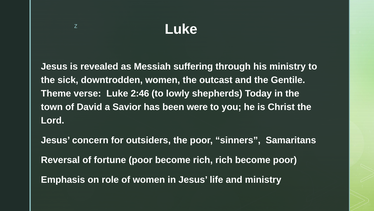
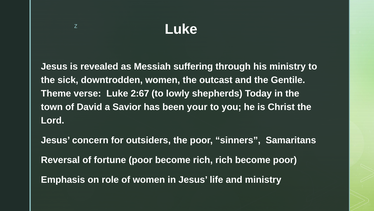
2:46: 2:46 -> 2:67
were: were -> your
